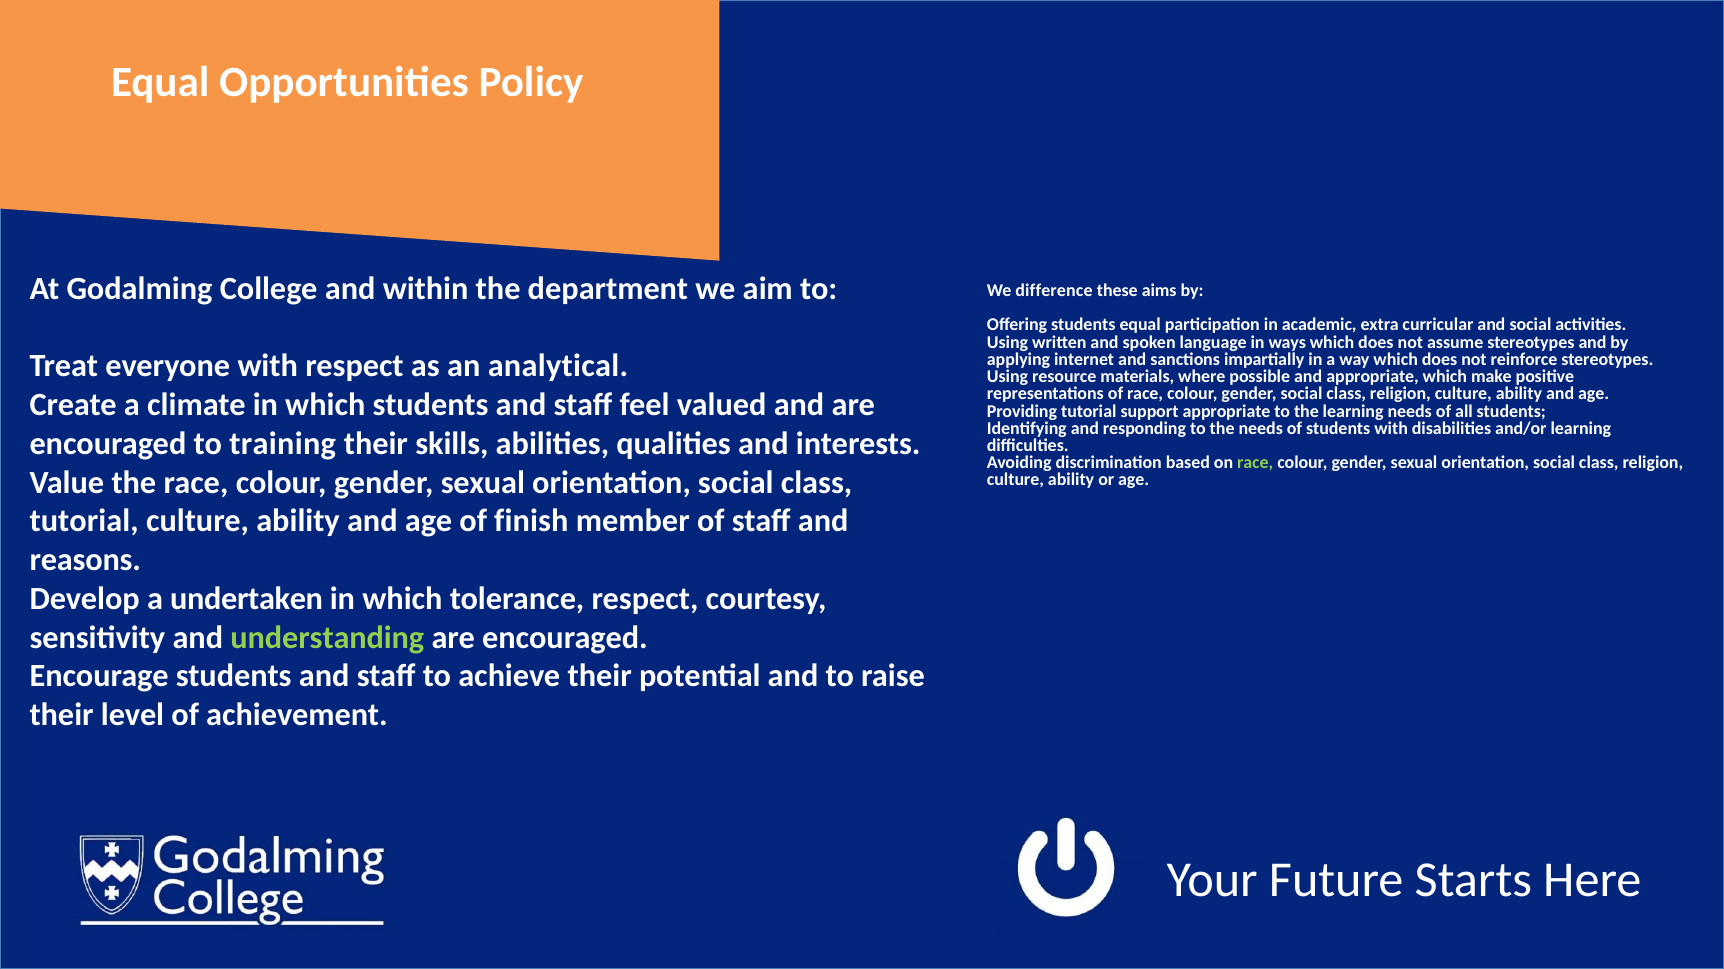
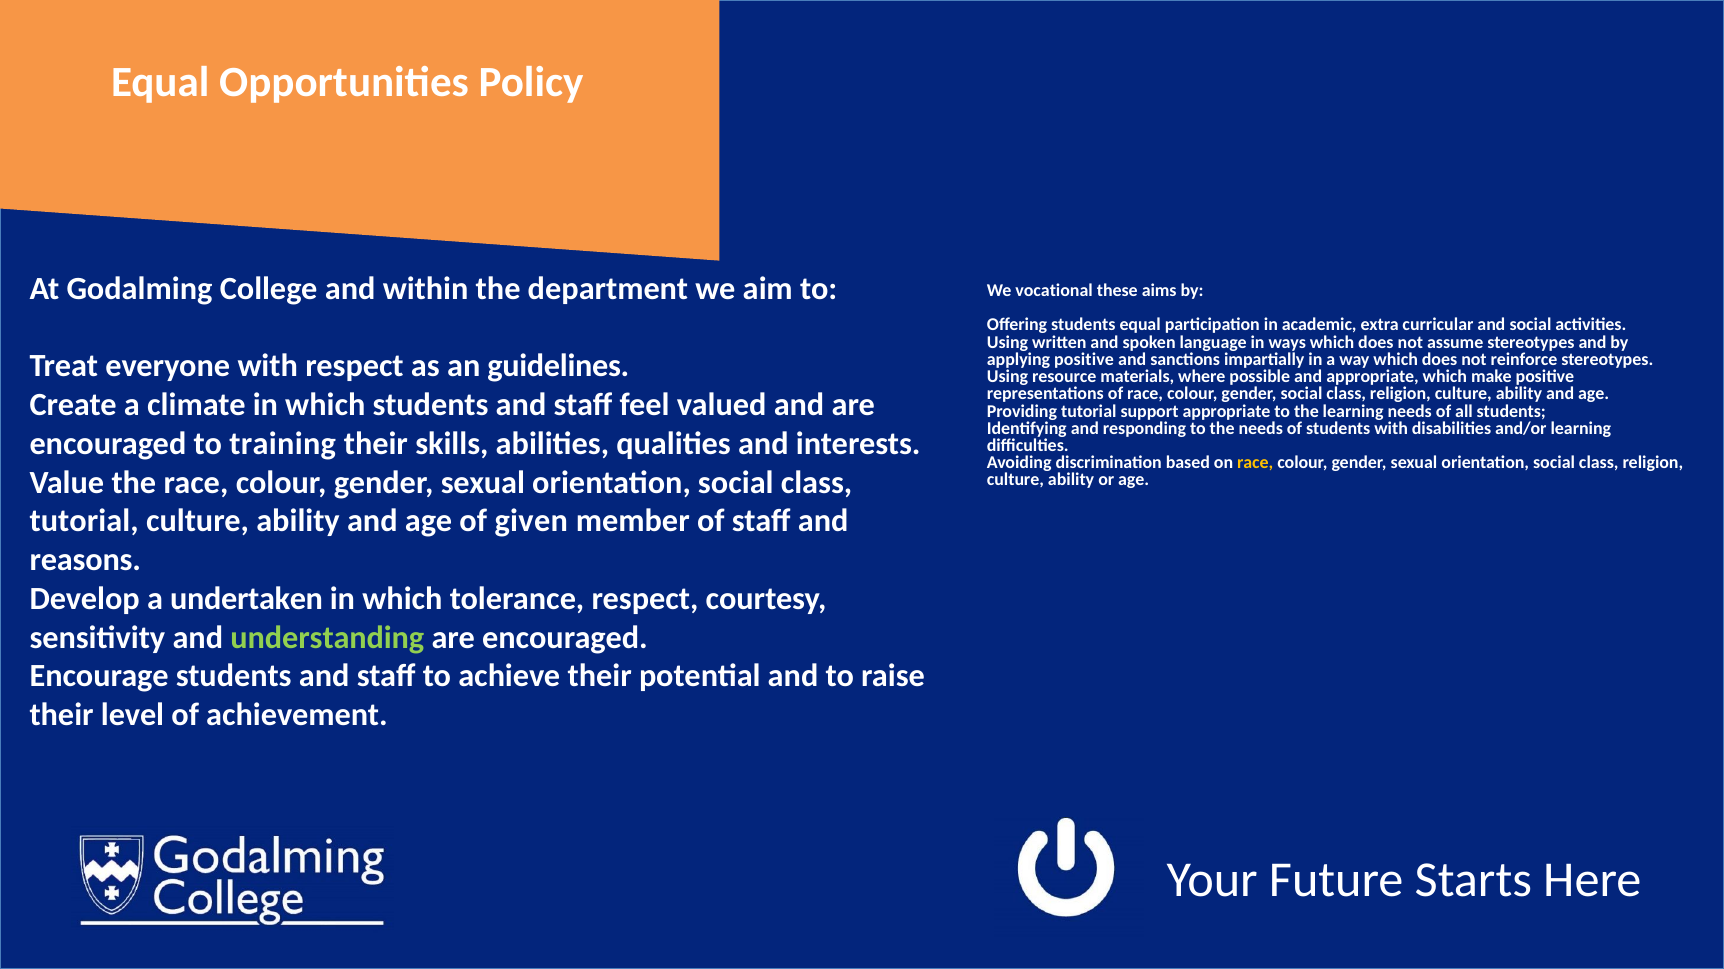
difference: difference -> vocational
applying internet: internet -> positive
analytical: analytical -> guidelines
race at (1255, 463) colour: light green -> yellow
finish: finish -> given
